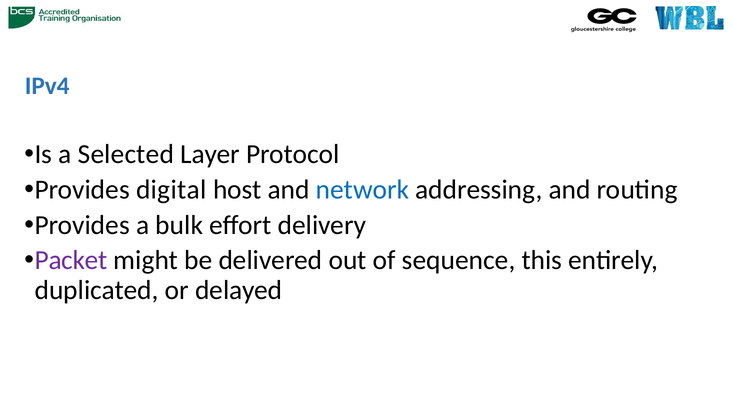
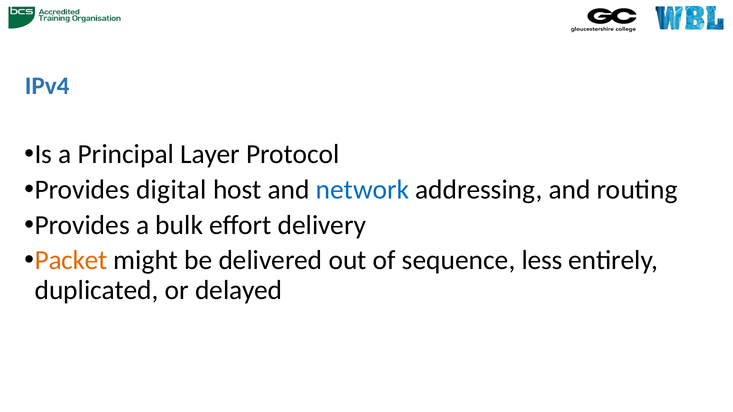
Selected: Selected -> Principal
Packet colour: purple -> orange
this: this -> less
